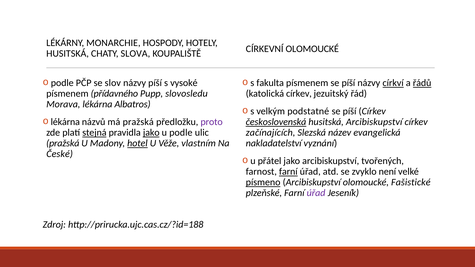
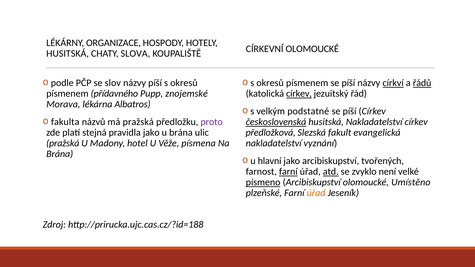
MONARCHIE: MONARCHIE -> ORGANIZACE
píší s vysoké: vysoké -> okresů
fakulta at (270, 83): fakulta -> okresů
slovosledu: slovosledu -> znojemské
církev at (299, 94) underline: none -> present
lékárna at (65, 122): lékárna -> fakulta
husitská Arcibiskupství: Arcibiskupství -> Nakladatelství
stejná underline: present -> none
jako at (151, 133) underline: present -> none
u podle: podle -> brána
začínajících: začínajících -> předložková
název: název -> fakult
hotel underline: present -> none
vlastním: vlastním -> písmena
České at (60, 154): České -> Brána
přátel: přátel -> hlavní
atd underline: none -> present
Fašistické: Fašistické -> Umístěno
úřad at (316, 193) colour: purple -> orange
